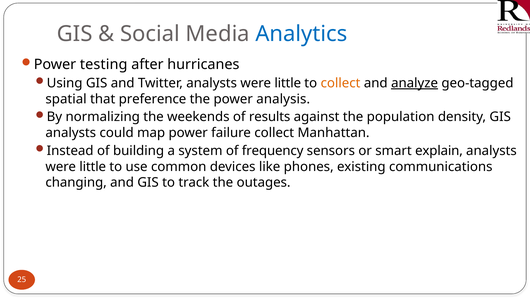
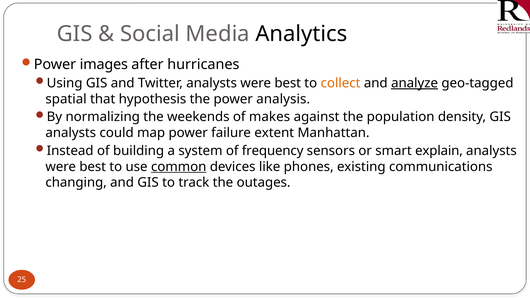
Analytics colour: blue -> black
testing: testing -> images
Twitter analysts were little: little -> best
preference: preference -> hypothesis
results: results -> makes
failure collect: collect -> extent
little at (93, 167): little -> best
common underline: none -> present
